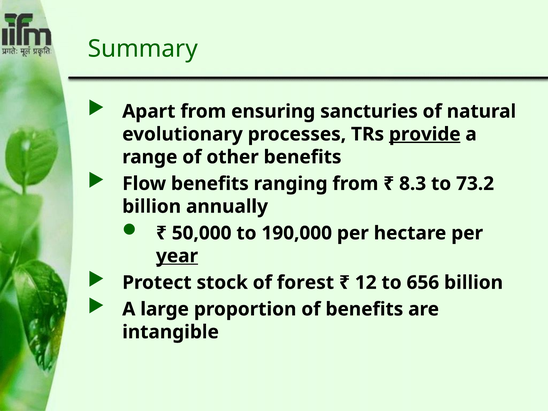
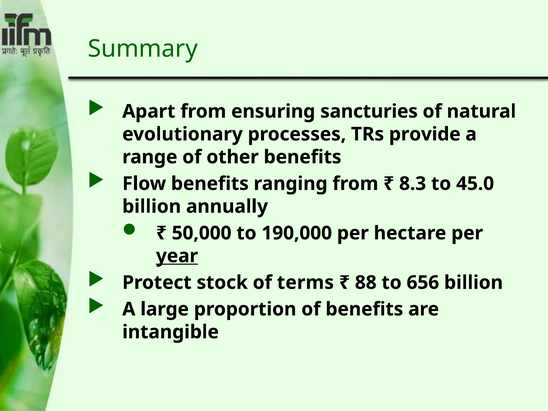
provide underline: present -> none
73.2: 73.2 -> 45.0
forest: forest -> terms
12: 12 -> 88
